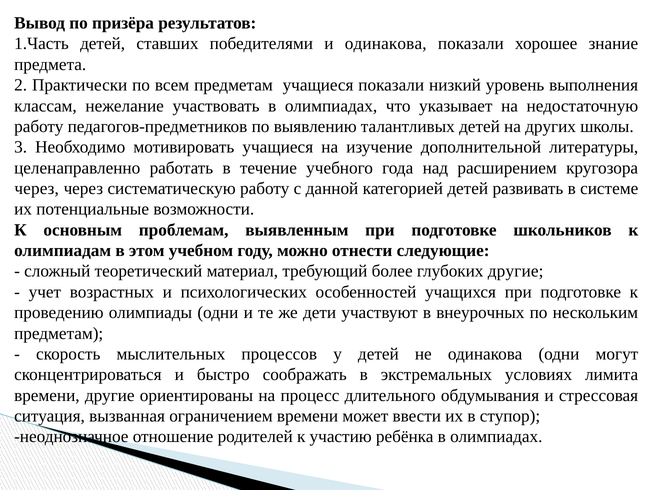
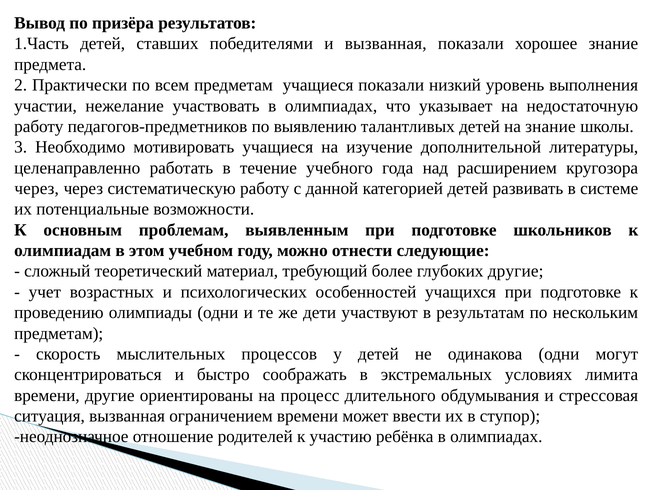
и одинакова: одинакова -> вызванная
классам: классам -> участии
на других: других -> знание
внеурочных: внеурочных -> результатам
